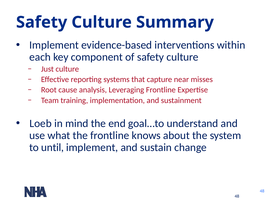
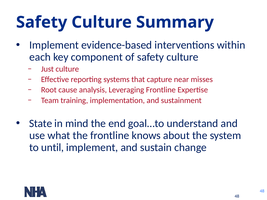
Loeb: Loeb -> State
